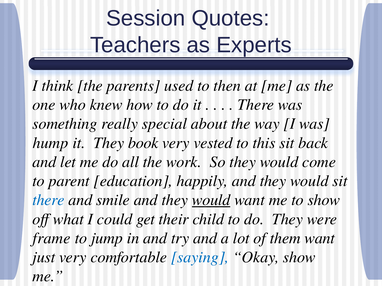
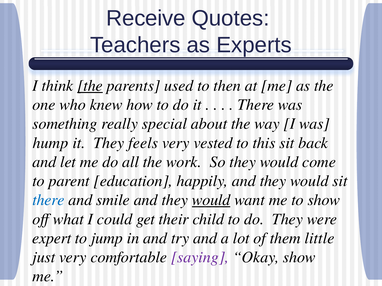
Session: Session -> Receive
the at (90, 86) underline: none -> present
book: book -> feels
frame: frame -> expert
them want: want -> little
saying colour: blue -> purple
